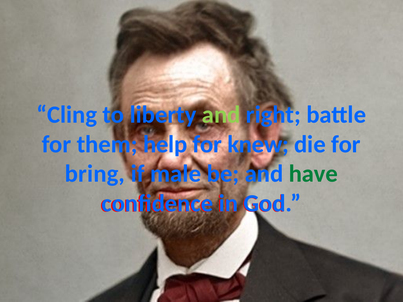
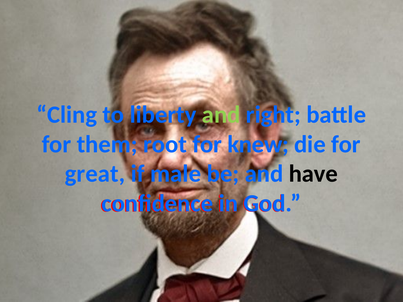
help: help -> root
bring: bring -> great
have colour: green -> black
